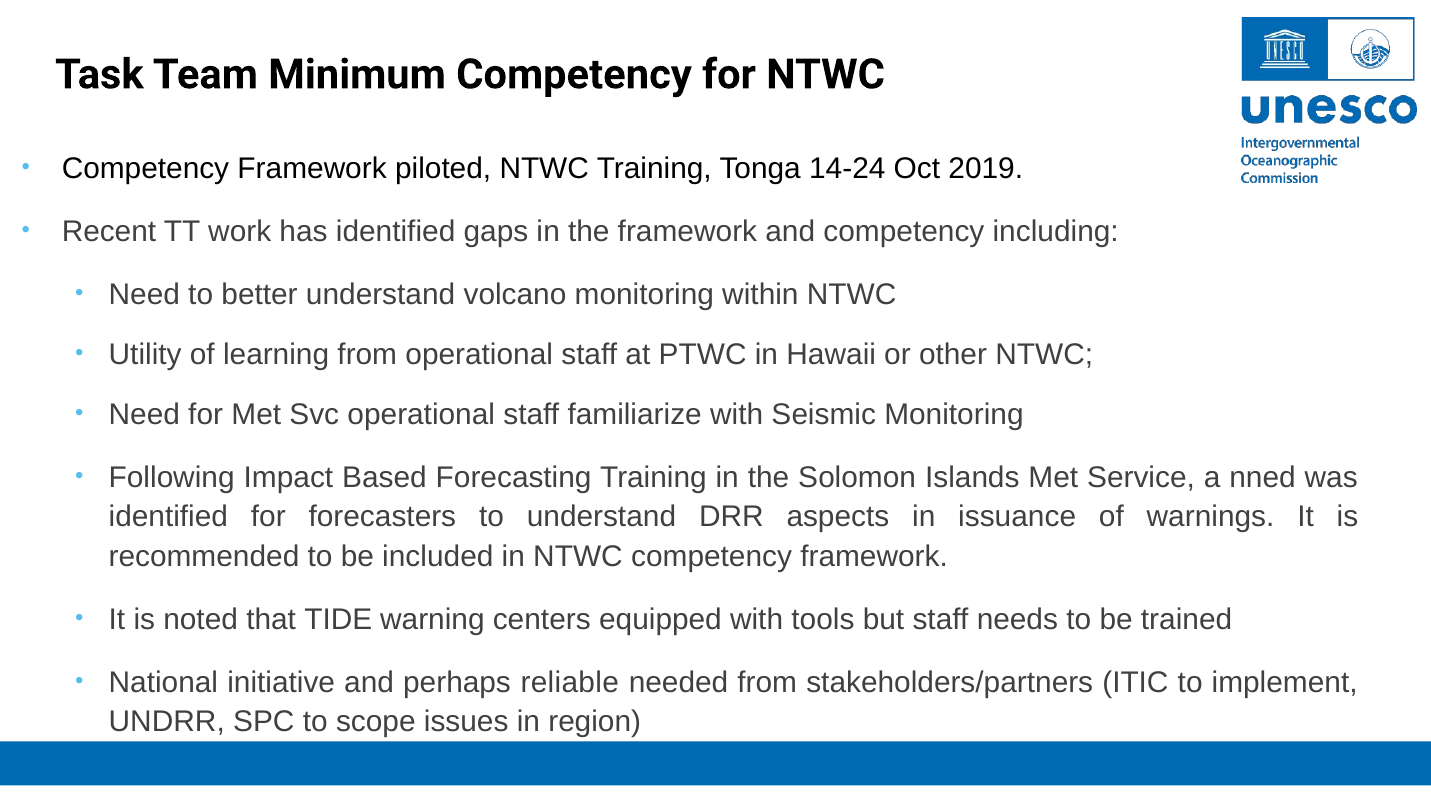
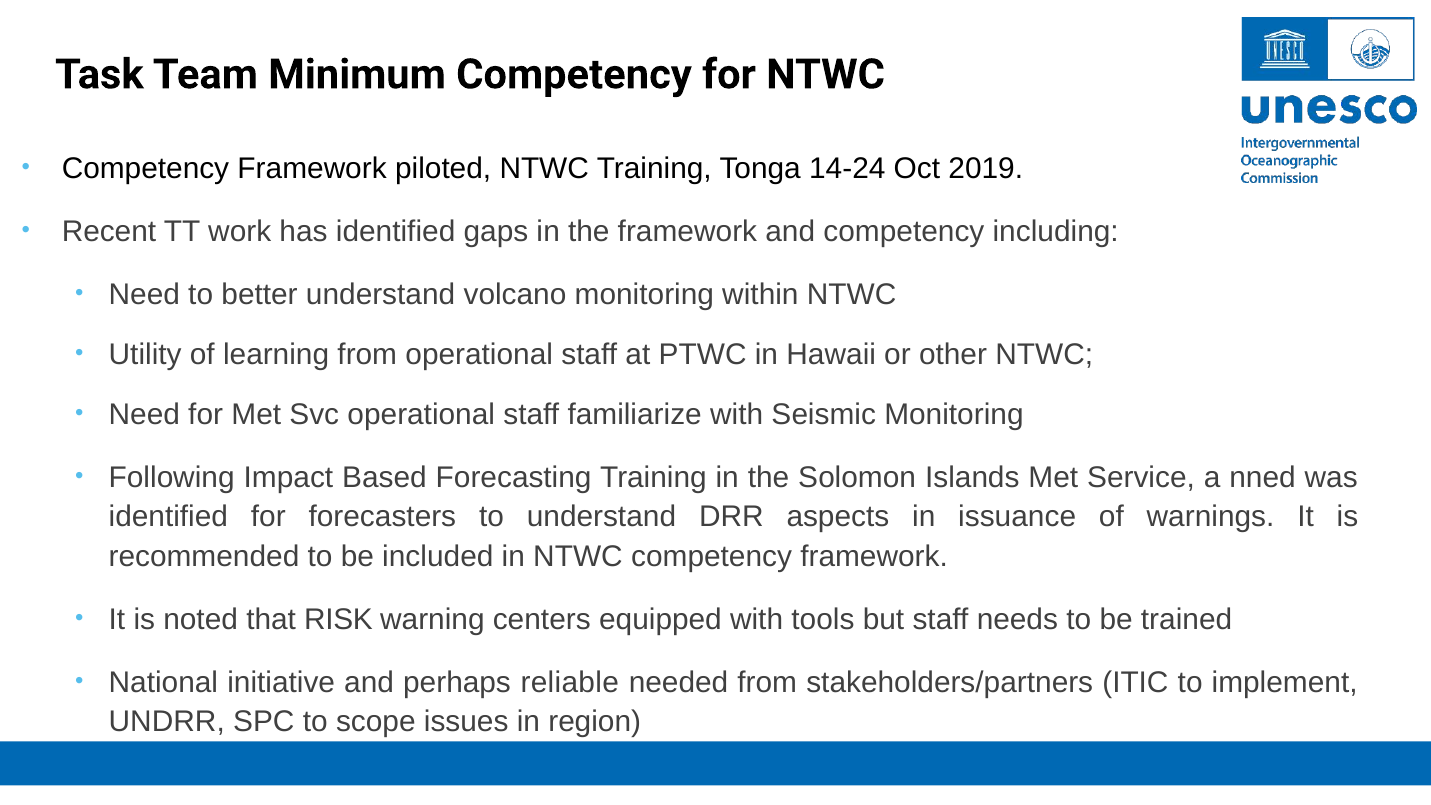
TIDE: TIDE -> RISK
